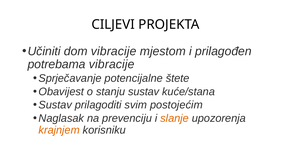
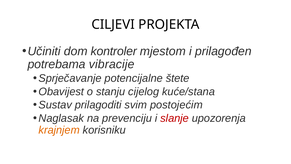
dom vibracije: vibracije -> kontroler
stanju sustav: sustav -> cijelog
slanje colour: orange -> red
